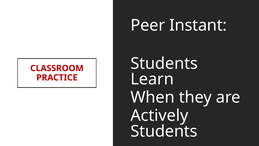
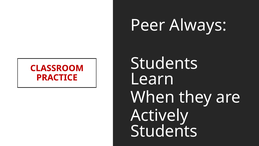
Instant: Instant -> Always
